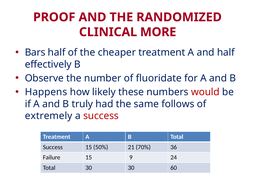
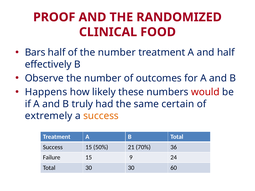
MORE: MORE -> FOOD
of the cheaper: cheaper -> number
fluoridate: fluoridate -> outcomes
follows: follows -> certain
success at (101, 116) colour: red -> orange
